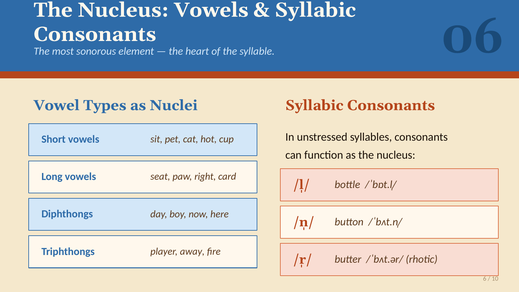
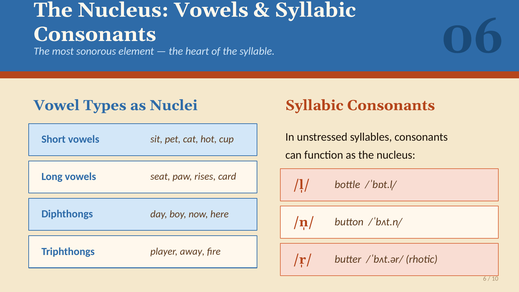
right: right -> rises
